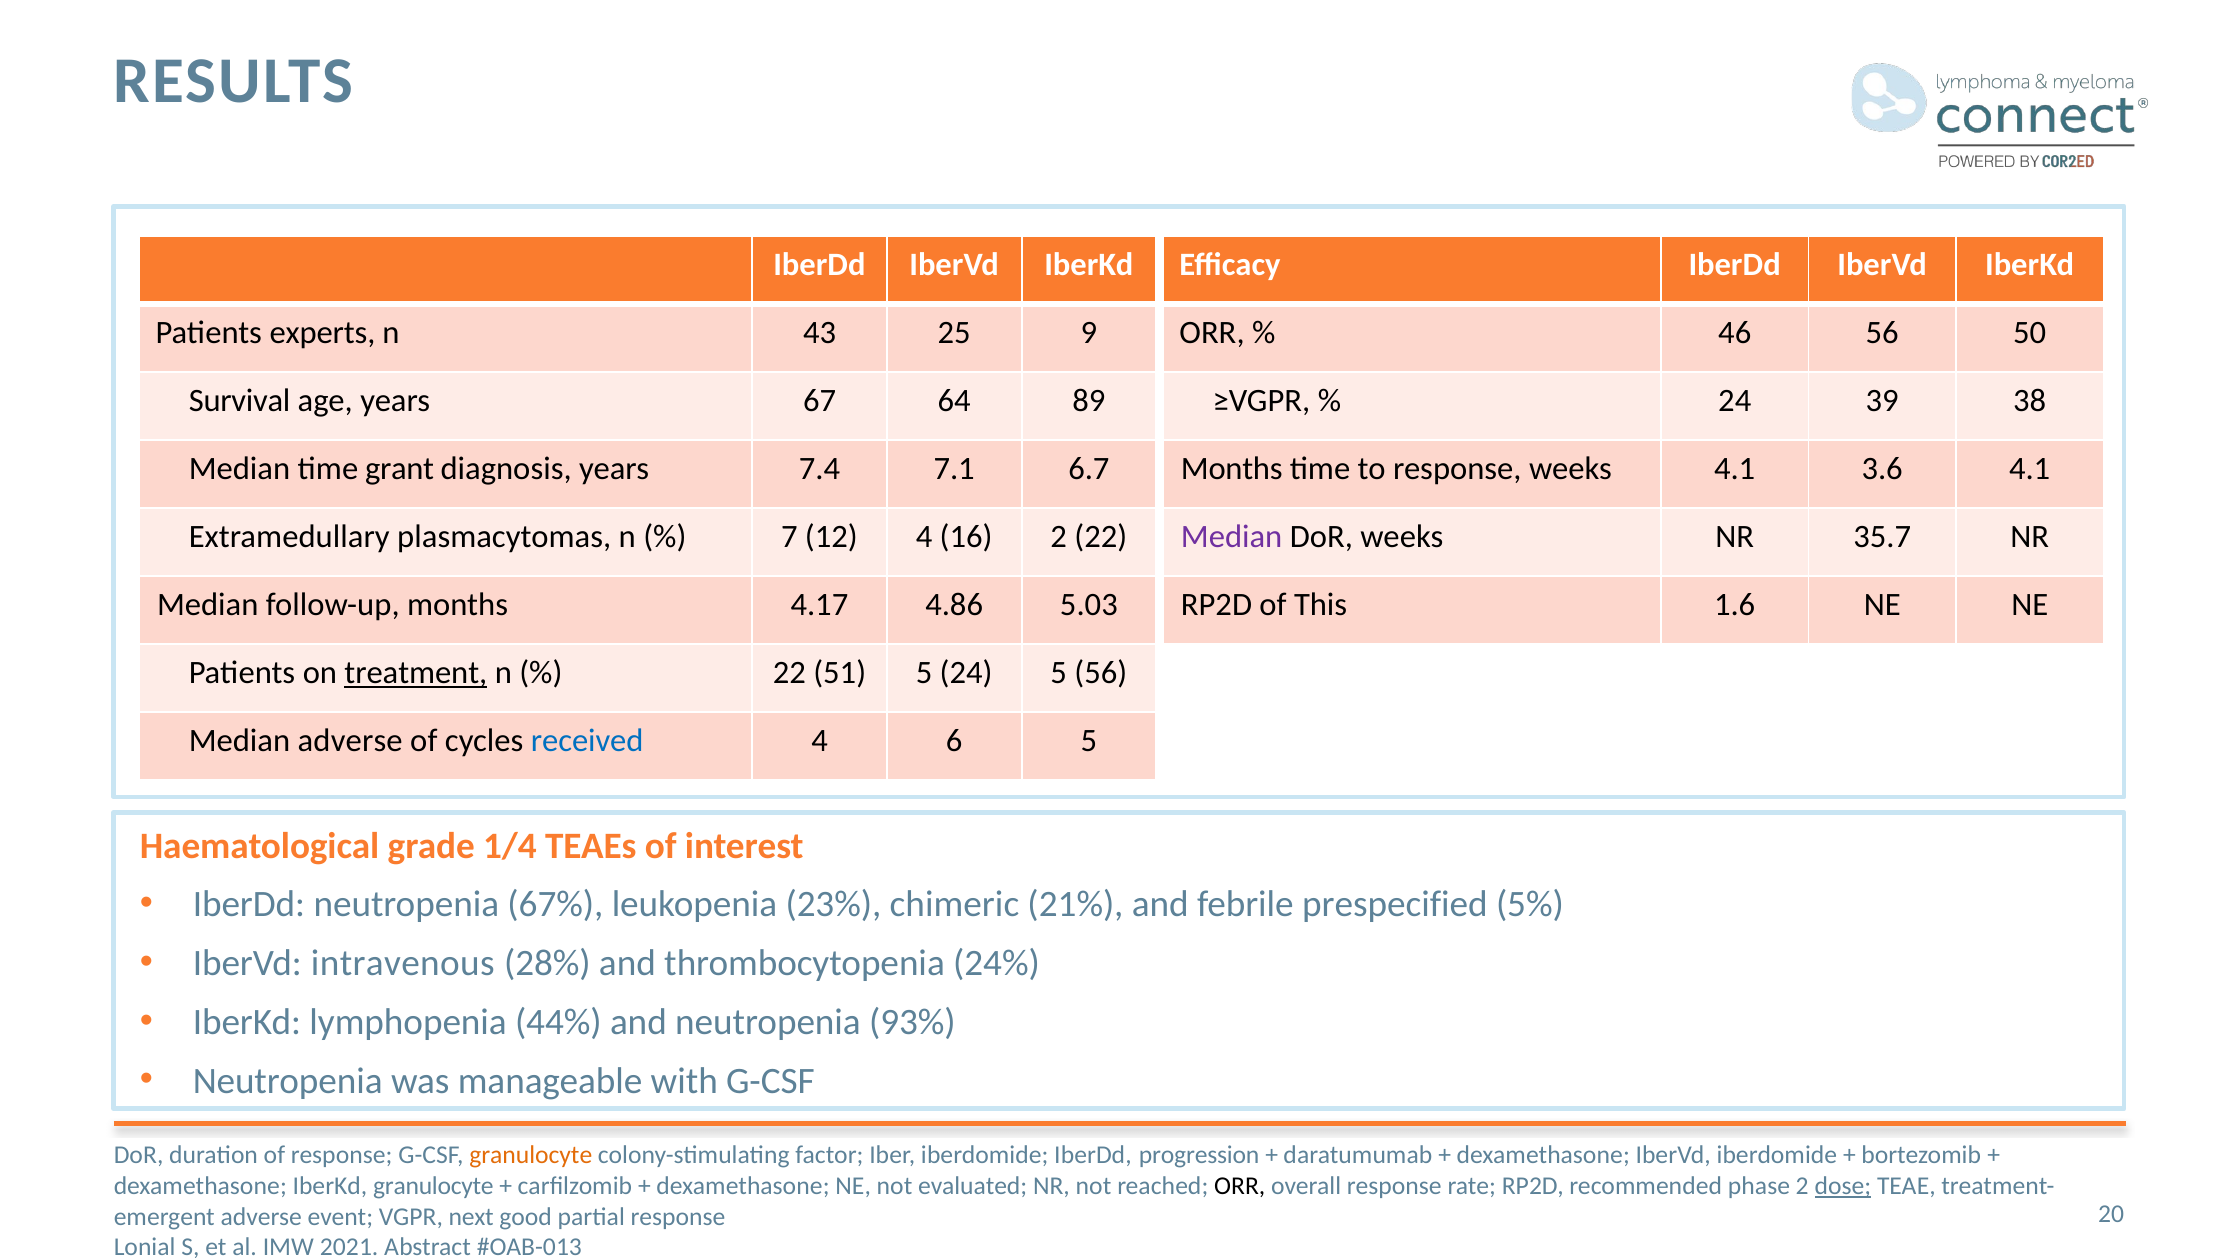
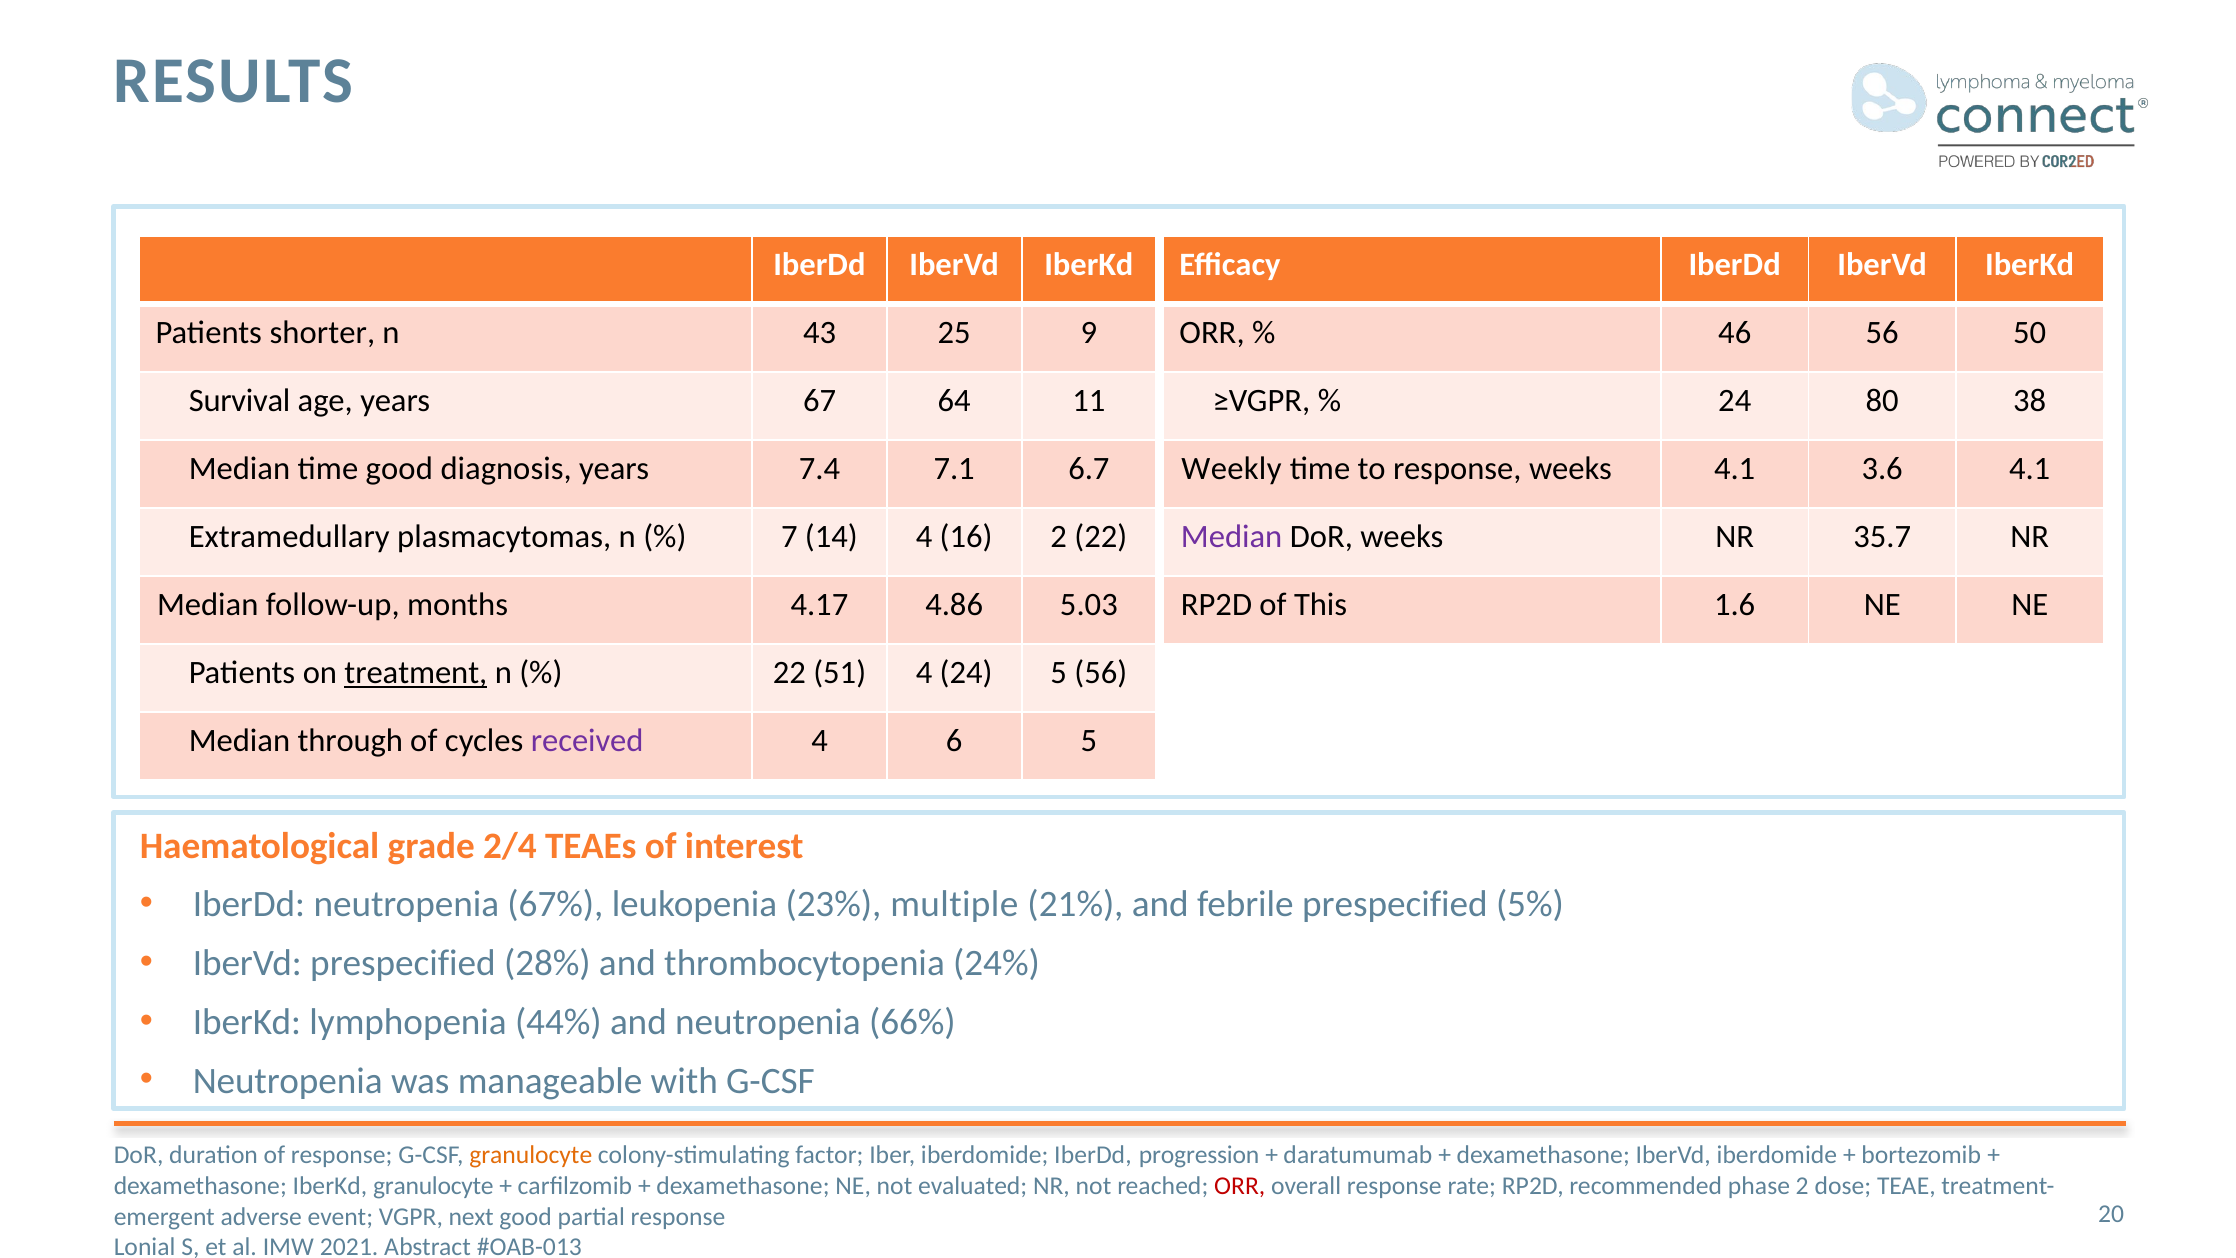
experts: experts -> shorter
89: 89 -> 11
39: 39 -> 80
time grant: grant -> good
Months at (1232, 469): Months -> Weekly
12: 12 -> 14
51 5: 5 -> 4
Median adverse: adverse -> through
received colour: blue -> purple
1/4: 1/4 -> 2/4
chimeric: chimeric -> multiple
IberVd intravenous: intravenous -> prespecified
93%: 93% -> 66%
ORR at (1240, 1186) colour: black -> red
dose underline: present -> none
